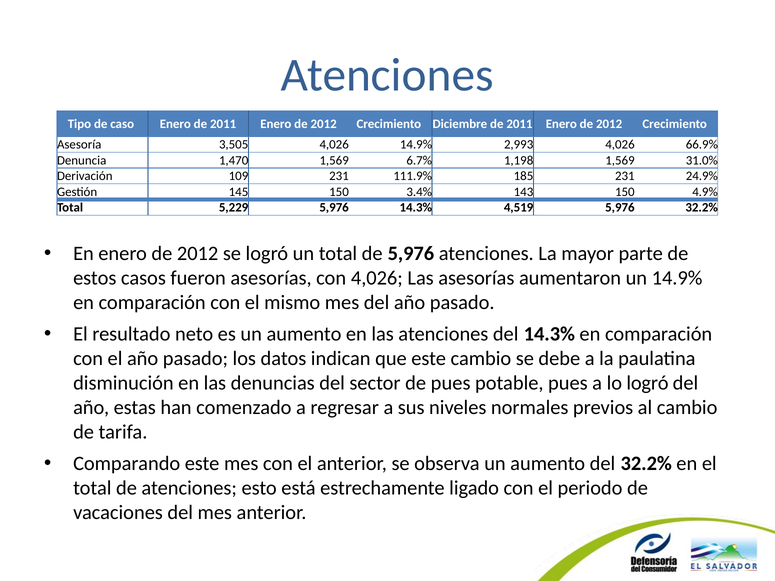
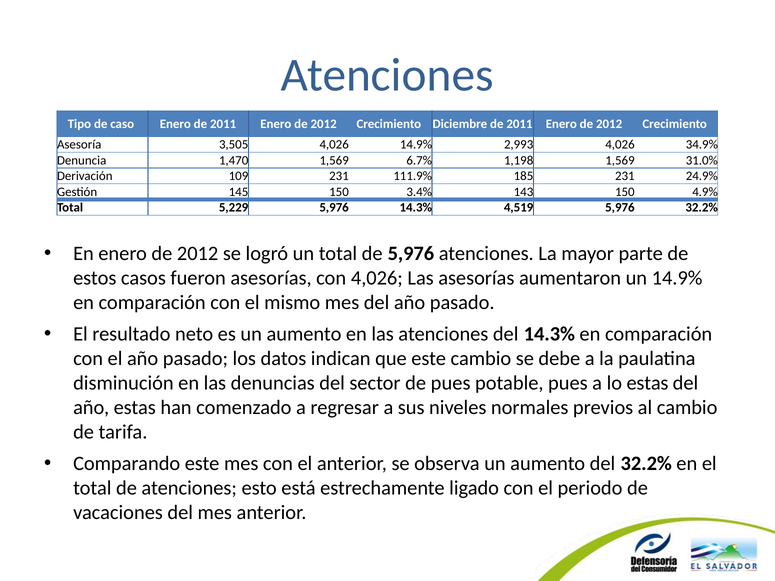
66.9%: 66.9% -> 34.9%
lo logró: logró -> estas
